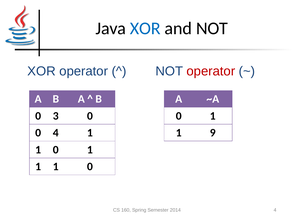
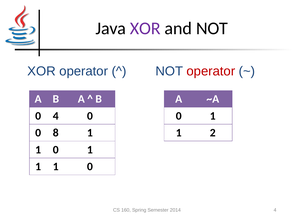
XOR at (145, 28) colour: blue -> purple
0 3: 3 -> 4
9: 9 -> 2
0 4: 4 -> 8
